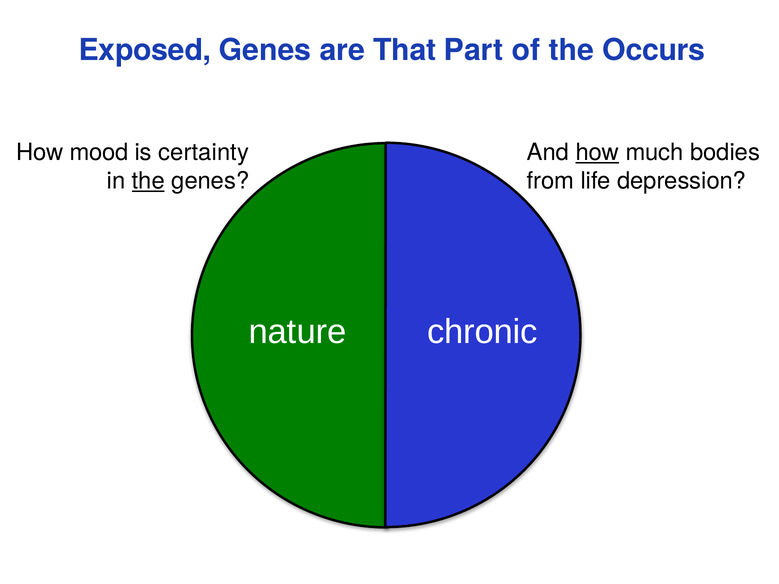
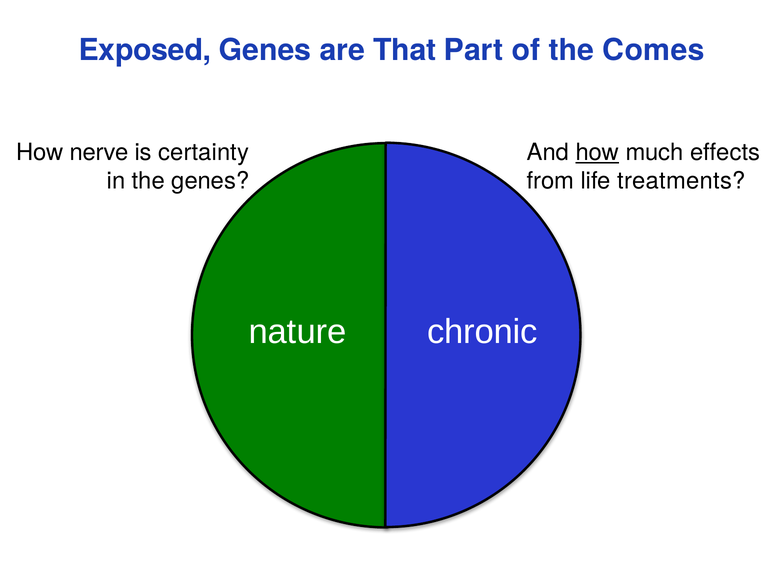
Occurs: Occurs -> Comes
mood: mood -> nerve
bodies: bodies -> effects
the at (148, 181) underline: present -> none
depression: depression -> treatments
